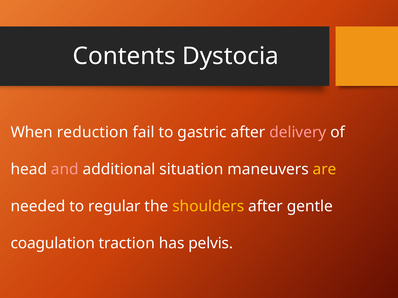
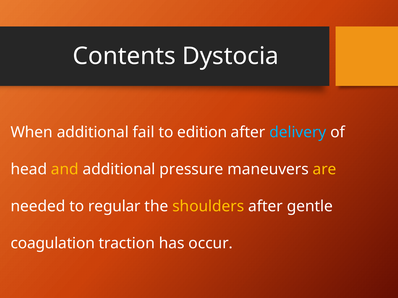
When reduction: reduction -> additional
gastric: gastric -> edition
delivery colour: pink -> light blue
and colour: pink -> yellow
situation: situation -> pressure
pelvis: pelvis -> occur
